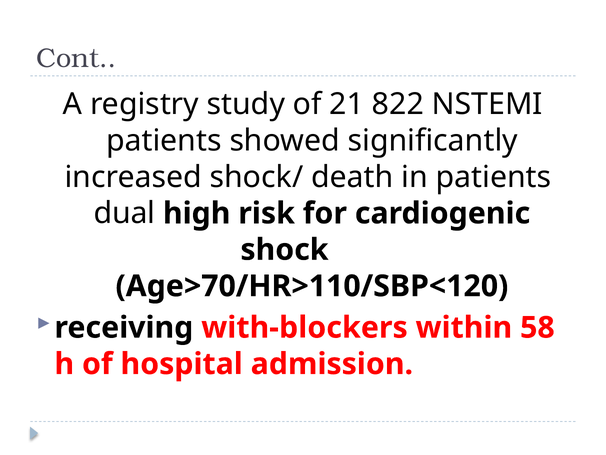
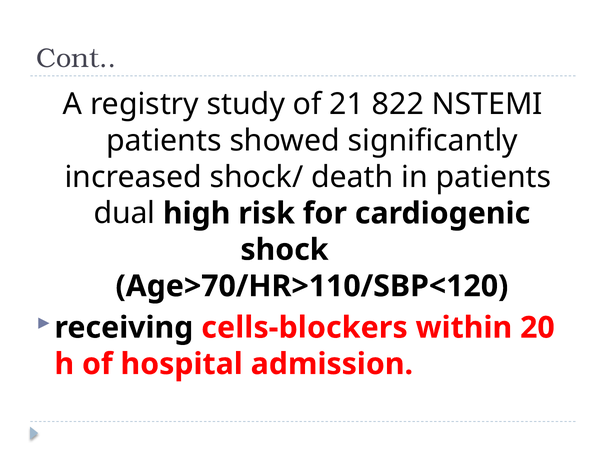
with-blockers: with-blockers -> cells-blockers
58: 58 -> 20
